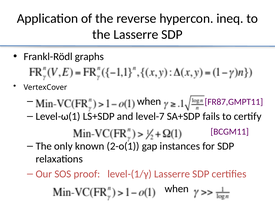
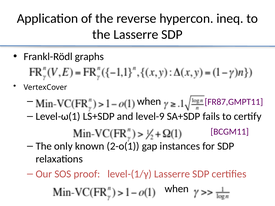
level-7: level-7 -> level-9
